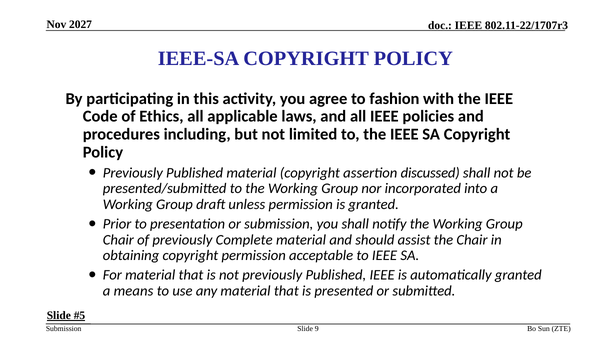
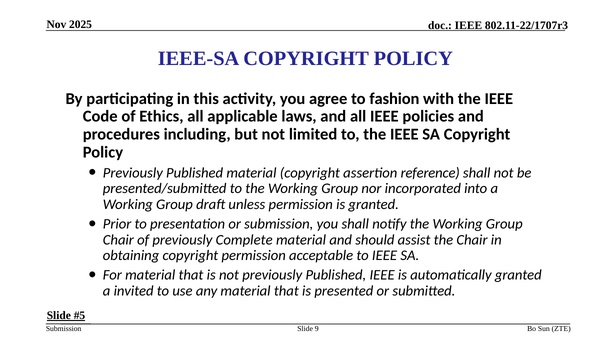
2027: 2027 -> 2025
discussed: discussed -> reference
means: means -> invited
